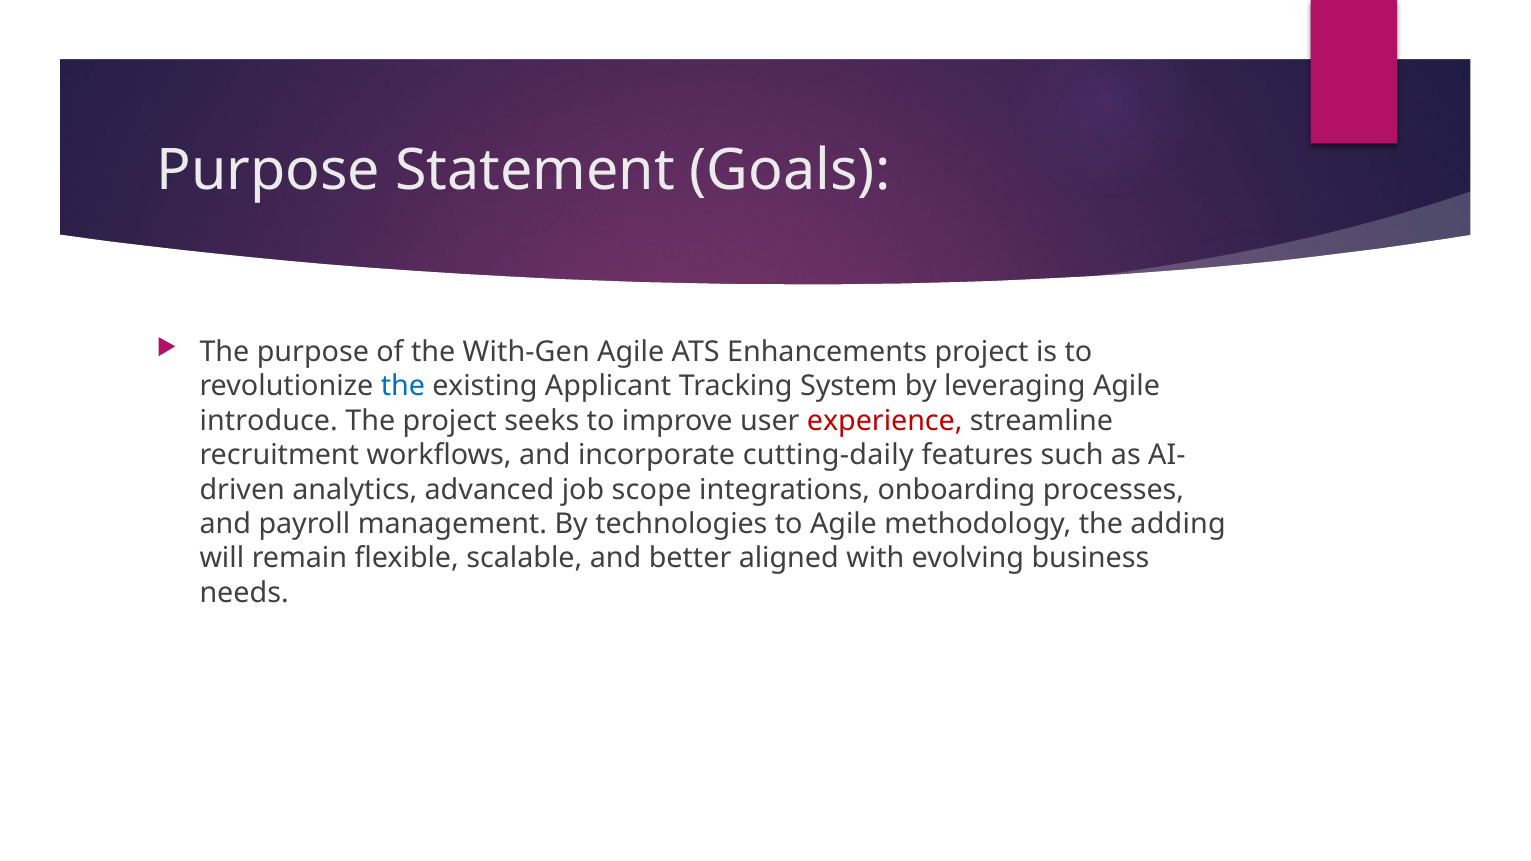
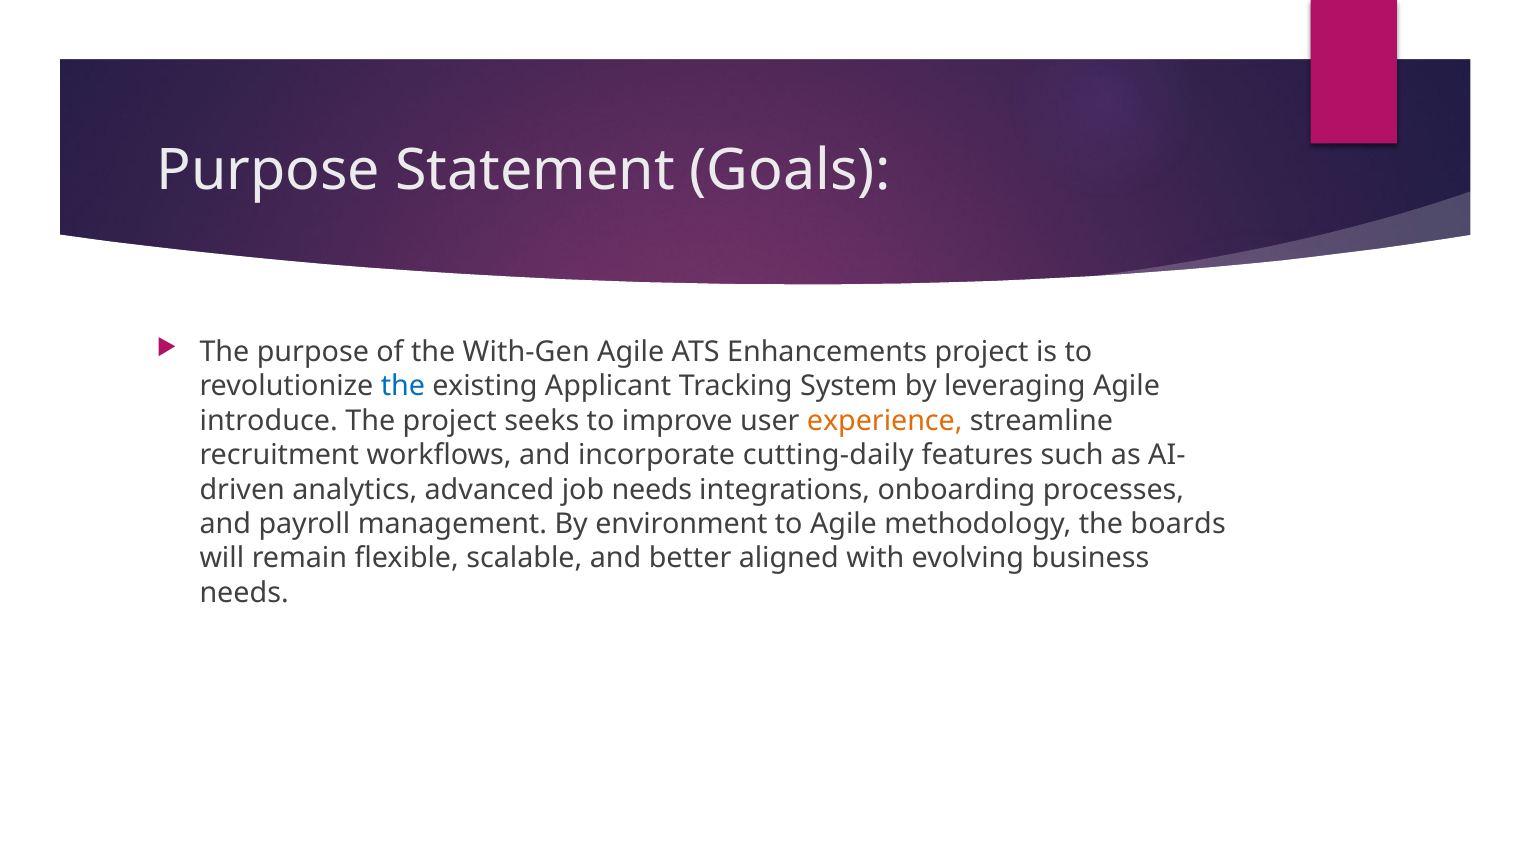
experience colour: red -> orange
job scope: scope -> needs
technologies: technologies -> environment
adding: adding -> boards
